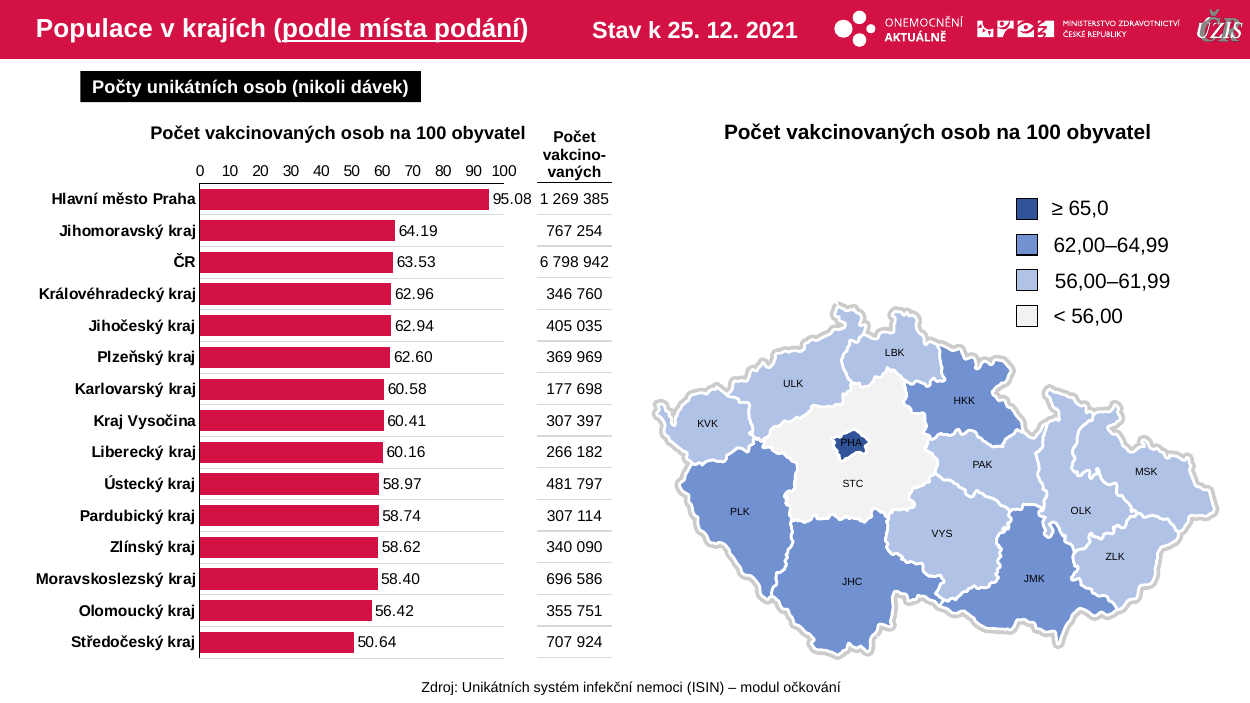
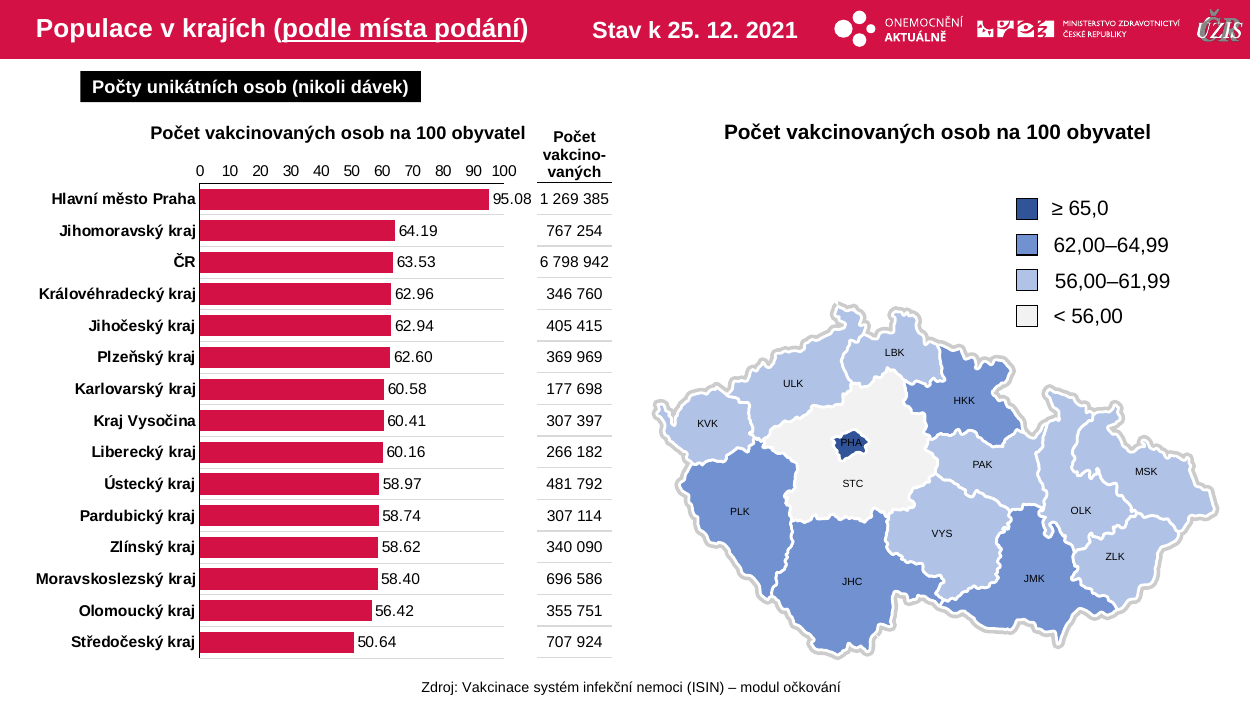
035: 035 -> 415
797: 797 -> 792
Zdroj Unikátních: Unikátních -> Vakcinace
